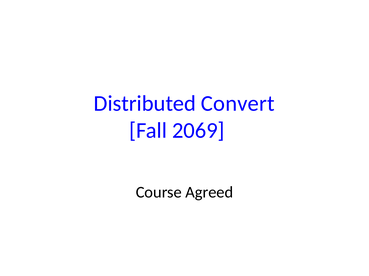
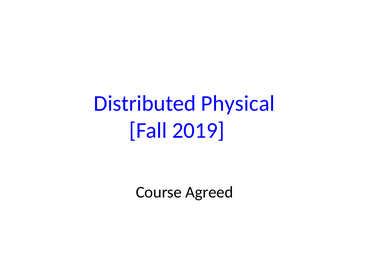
Convert: Convert -> Physical
2069: 2069 -> 2019
